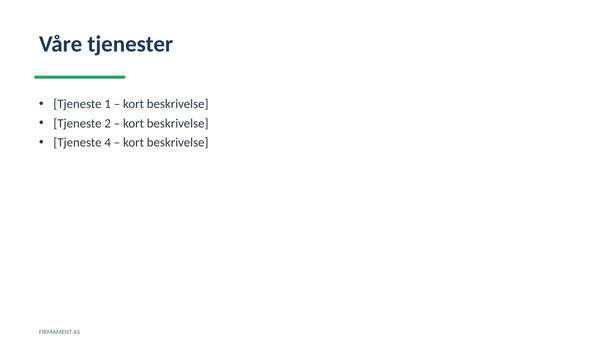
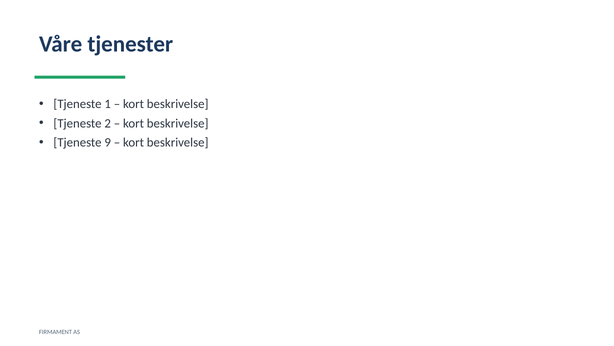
4: 4 -> 9
